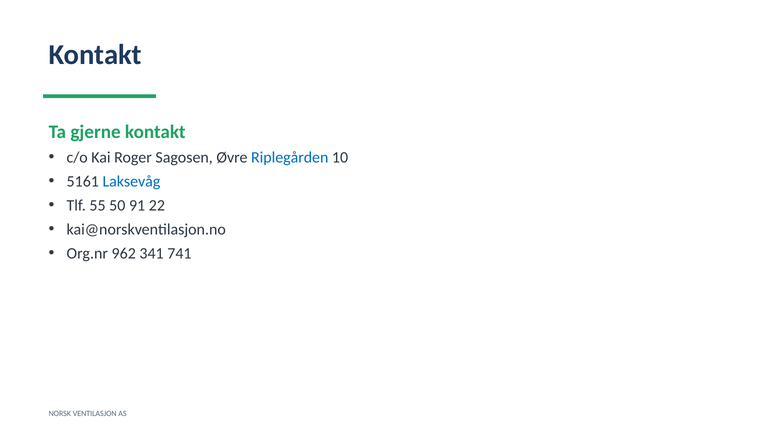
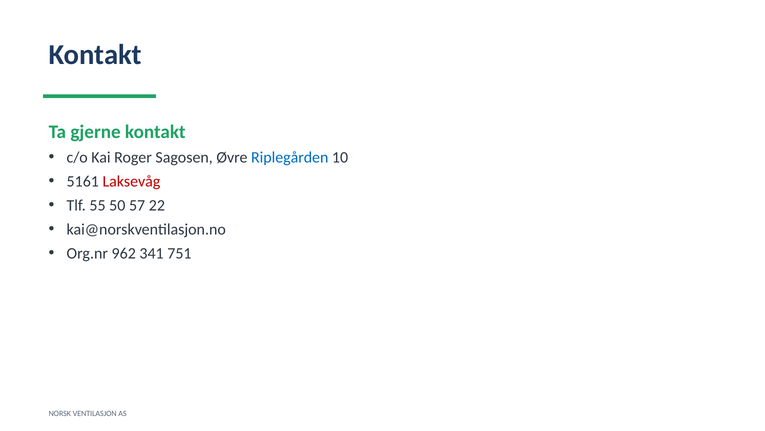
Laksevåg colour: blue -> red
91: 91 -> 57
741: 741 -> 751
